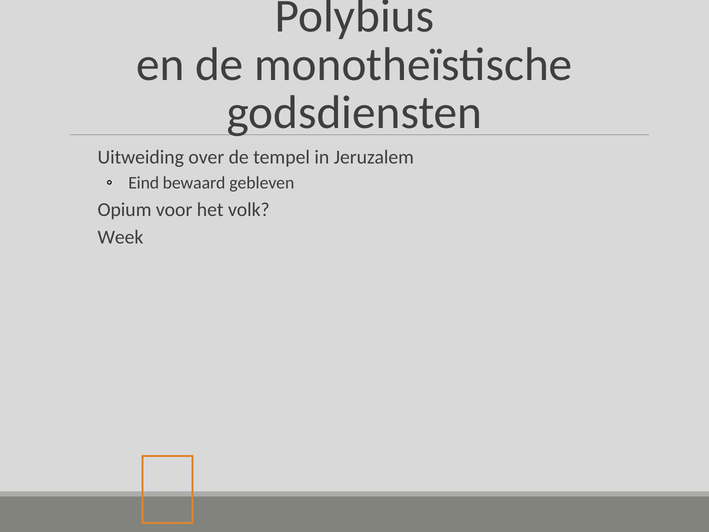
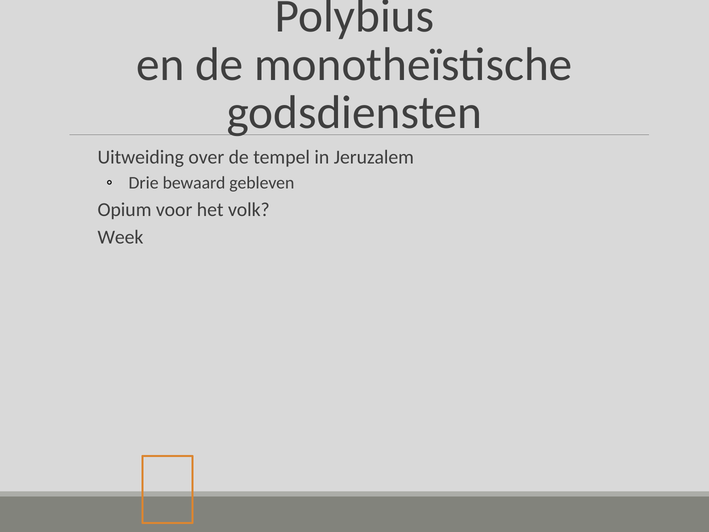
Eind: Eind -> Drie
